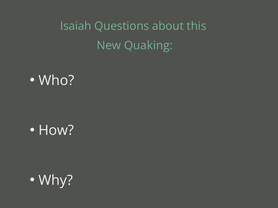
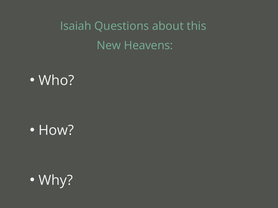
Quaking: Quaking -> Heavens
